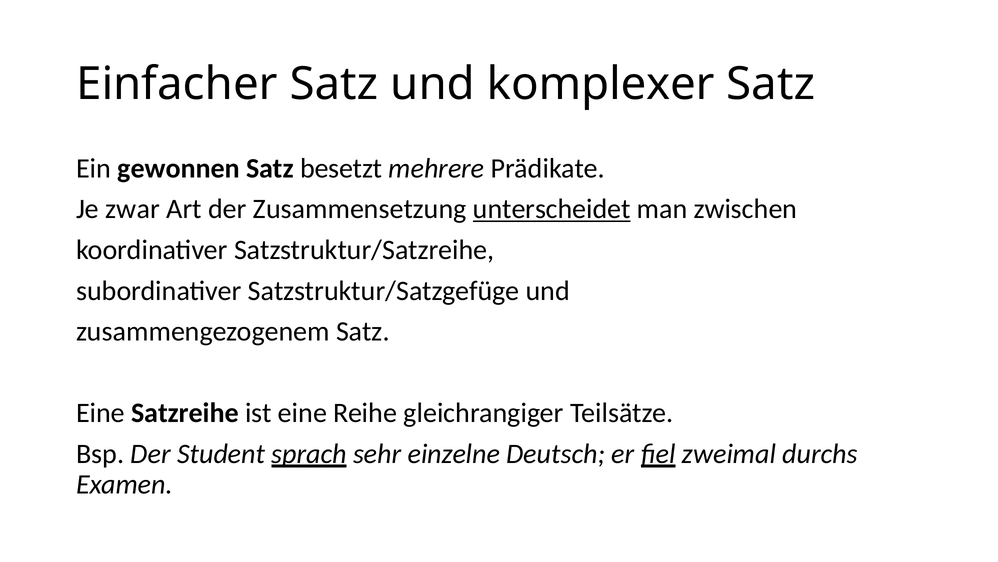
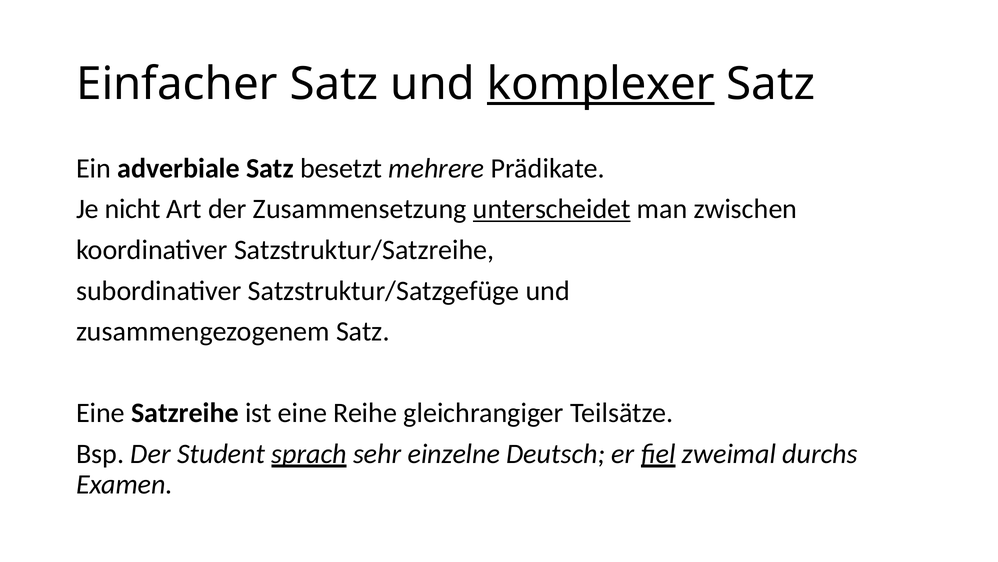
komplexer underline: none -> present
gewonnen: gewonnen -> adverbiale
zwar: zwar -> nicht
